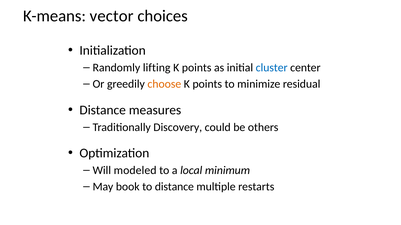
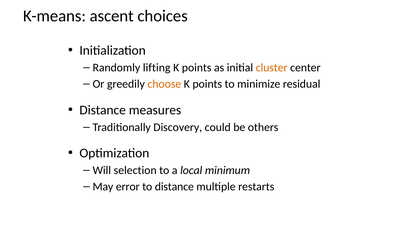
vector: vector -> ascent
cluster colour: blue -> orange
modeled: modeled -> selection
book: book -> error
